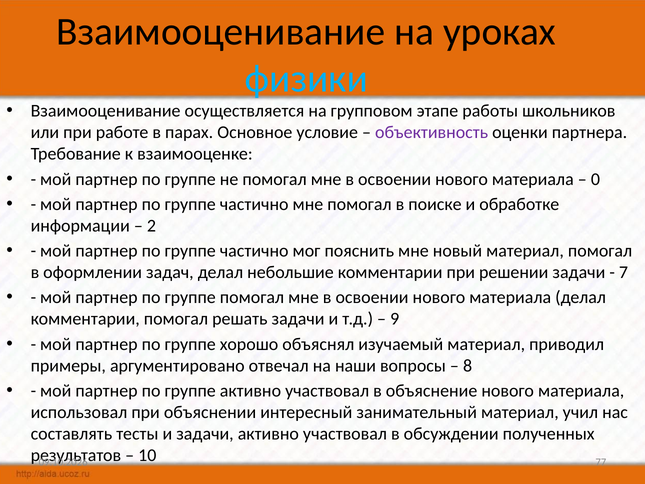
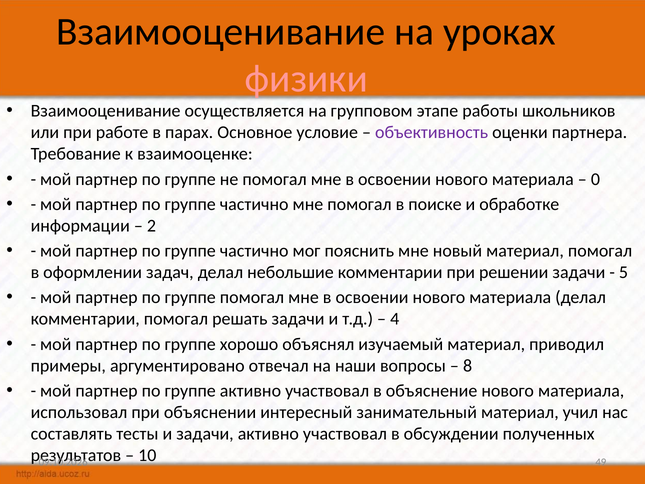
физики colour: light blue -> pink
7: 7 -> 5
9: 9 -> 4
77: 77 -> 49
